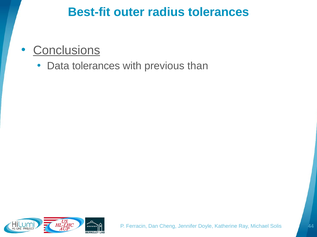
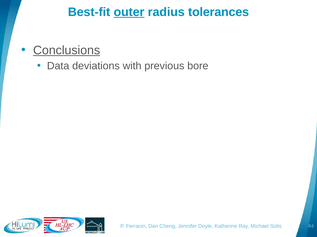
outer underline: none -> present
Data tolerances: tolerances -> deviations
than: than -> bore
